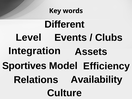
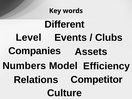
Integration: Integration -> Companies
Sportives: Sportives -> Numbers
Availability: Availability -> Competitor
